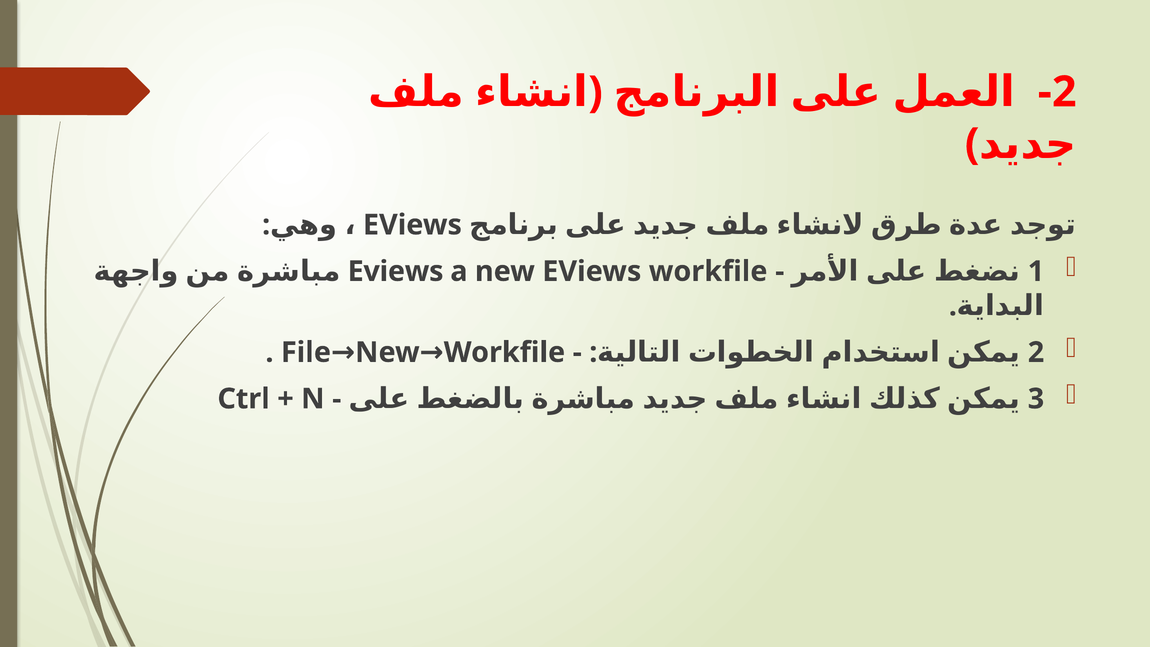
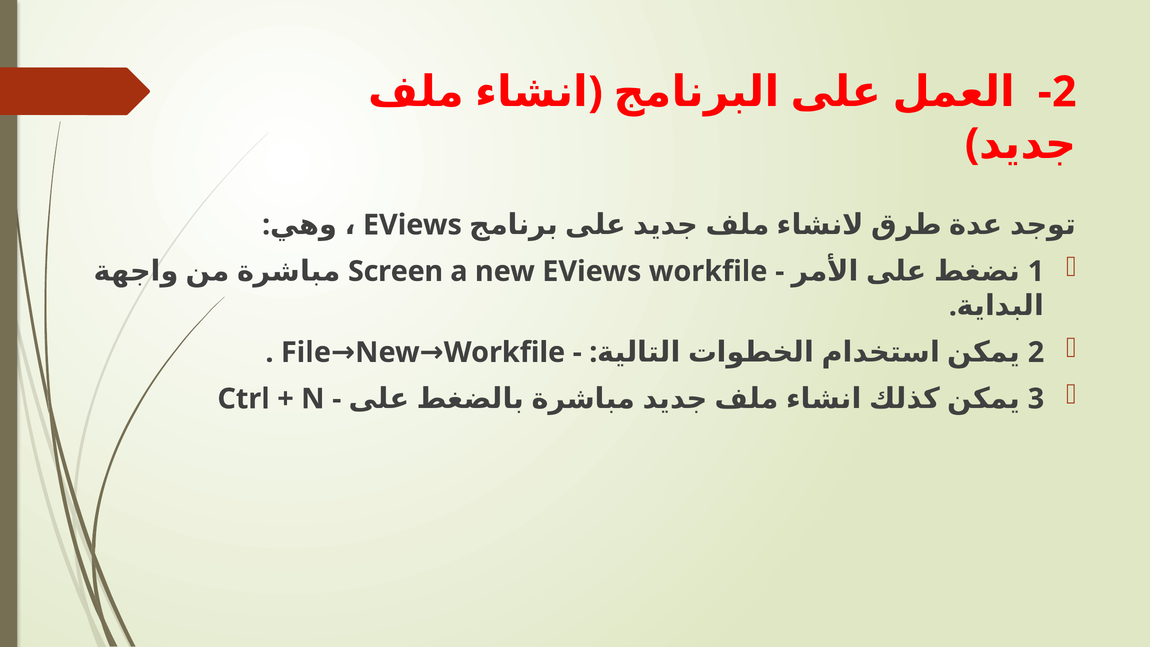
Eviews at (396, 271): Eviews -> Screen
